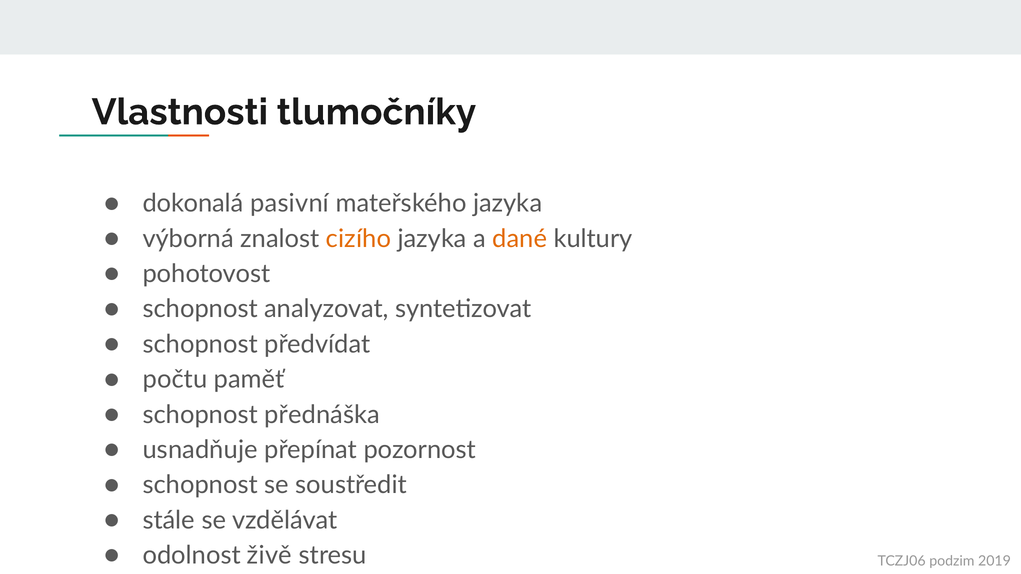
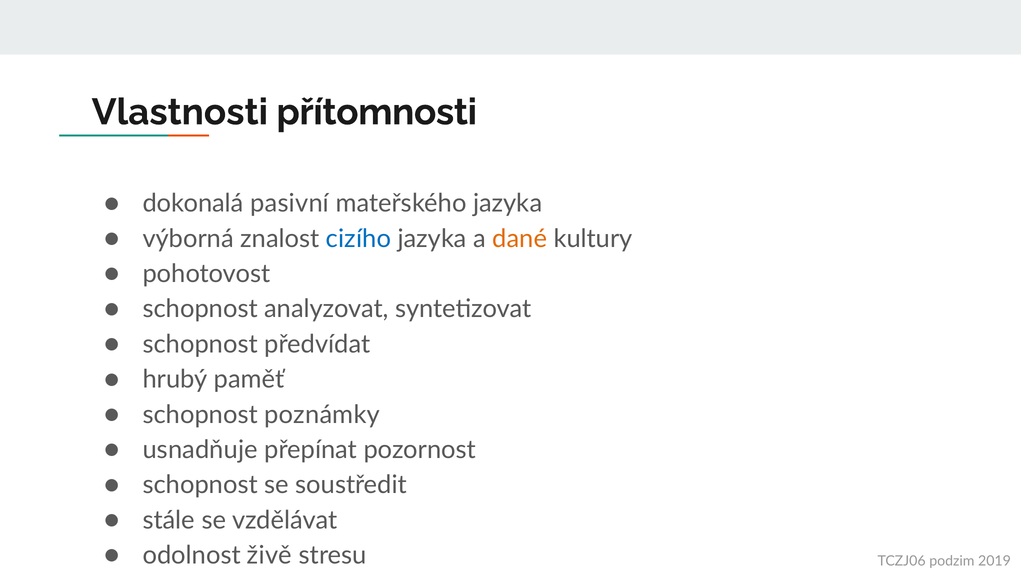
tlumočníky: tlumočníky -> přítomnosti
cizího colour: orange -> blue
počtu: počtu -> hrubý
přednáška: přednáška -> poznámky
